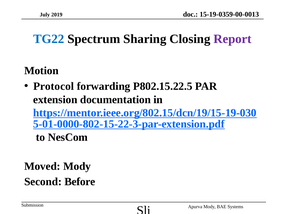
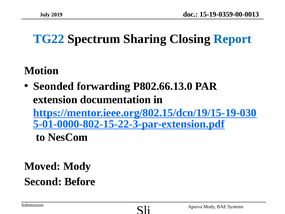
Report colour: purple -> blue
Protocol: Protocol -> Seonded
P802.15.22.5: P802.15.22.5 -> P802.66.13.0
